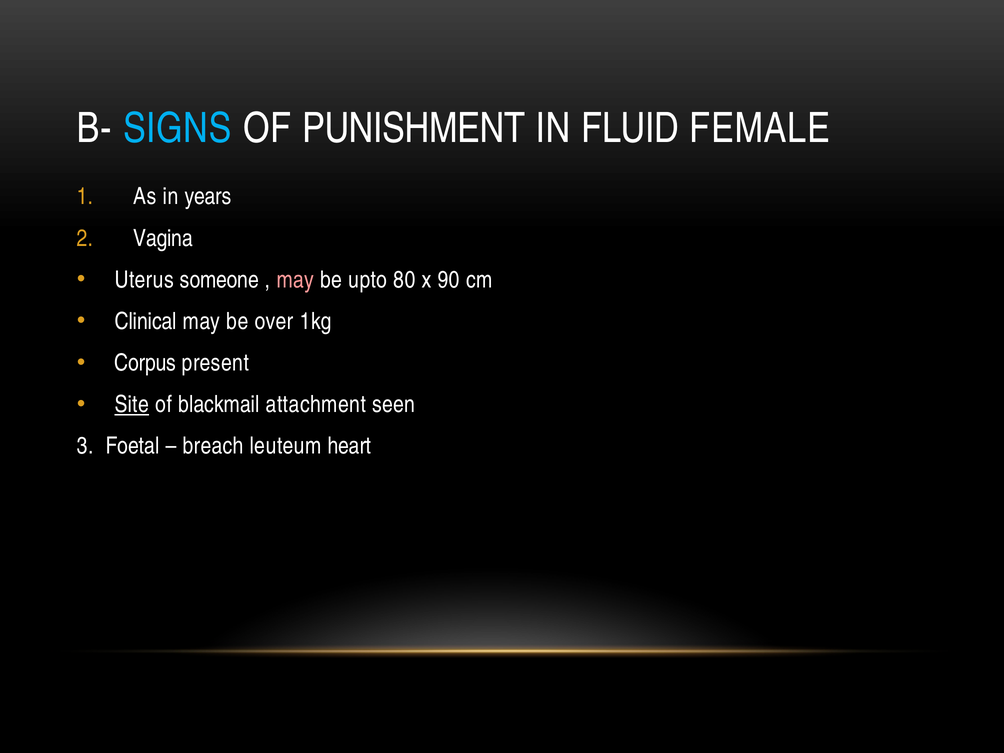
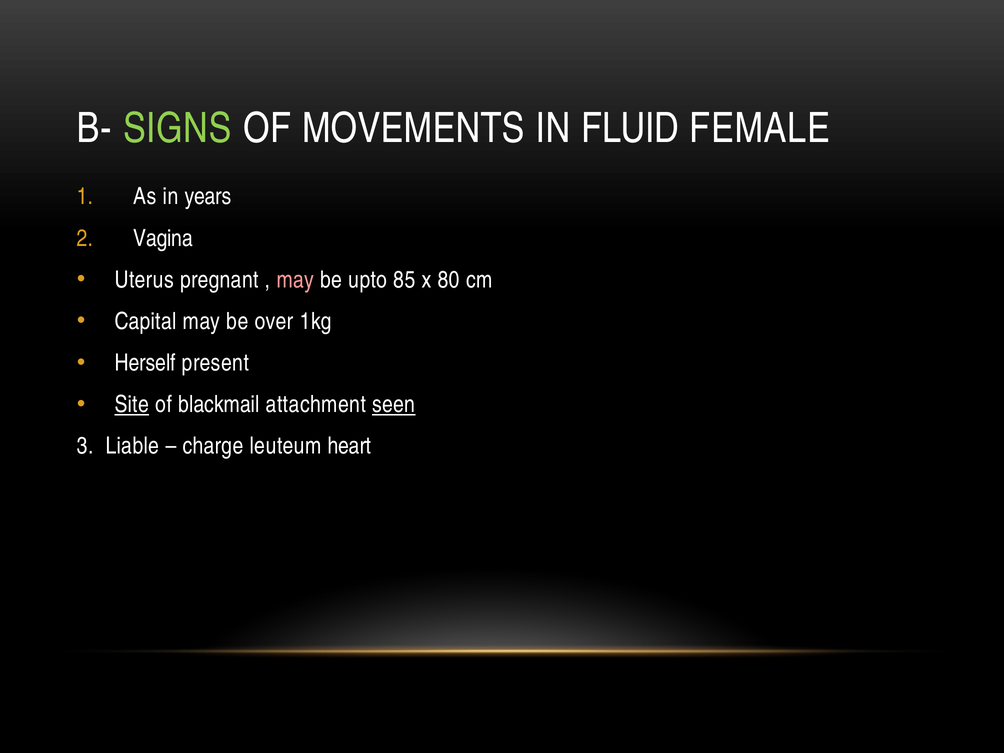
SIGNS colour: light blue -> light green
PUNISHMENT: PUNISHMENT -> MOVEMENTS
someone: someone -> pregnant
80: 80 -> 85
90: 90 -> 80
Clinical: Clinical -> Capital
Corpus: Corpus -> Herself
seen underline: none -> present
Foetal: Foetal -> Liable
breach: breach -> charge
